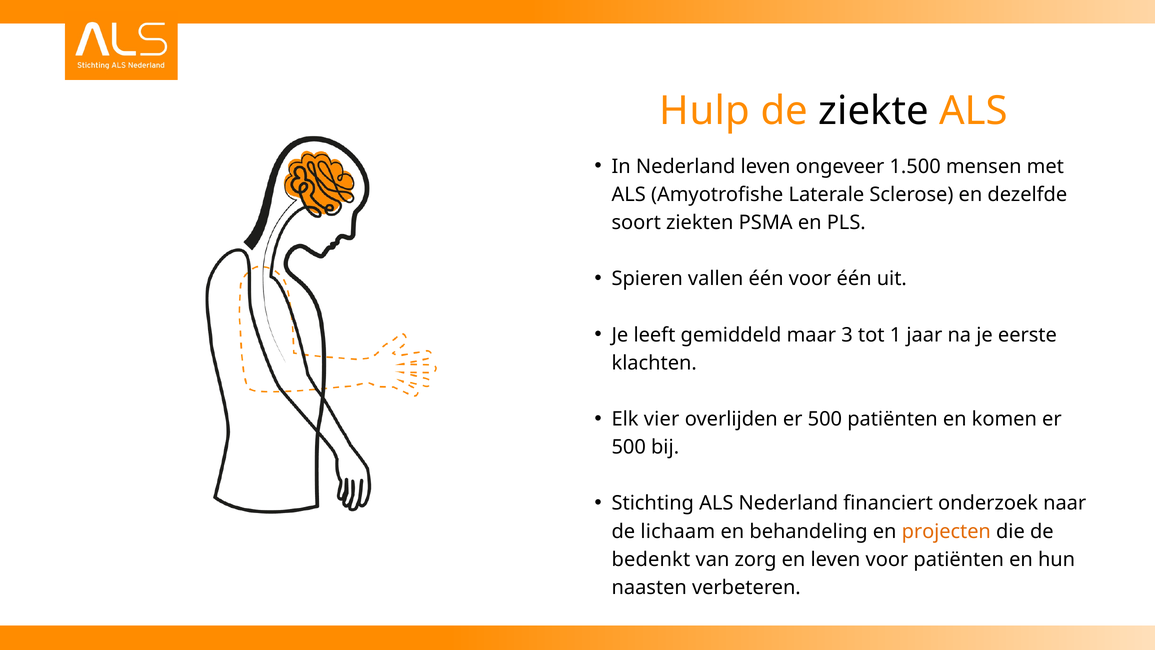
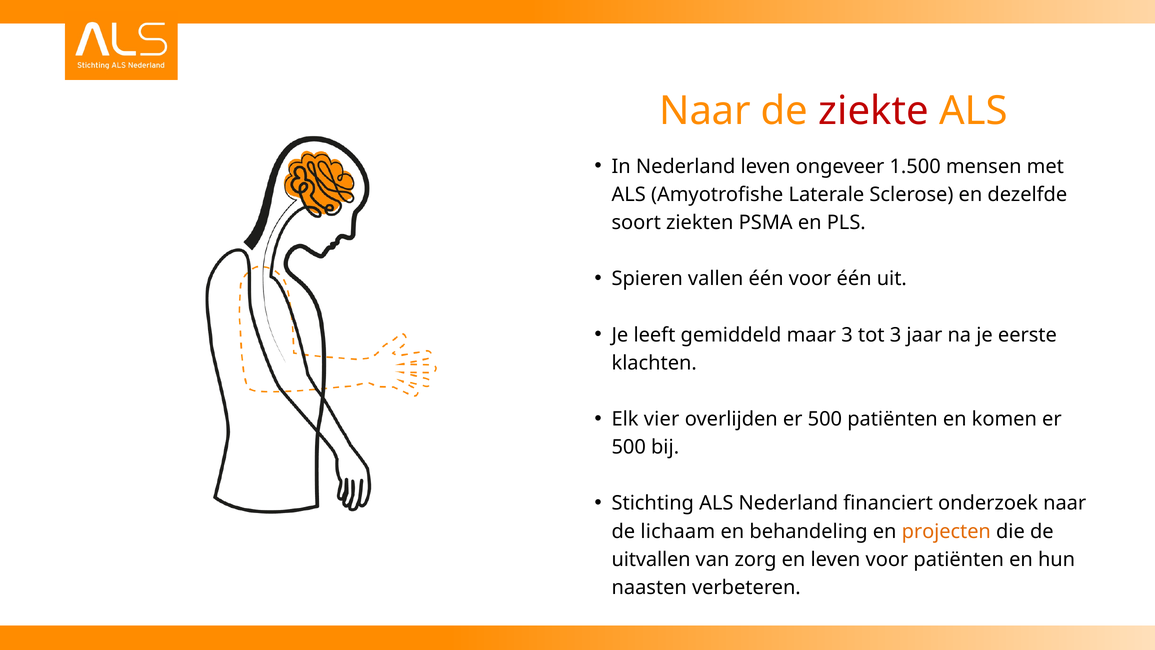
Hulp at (705, 111): Hulp -> Naar
ziekte colour: black -> red
tot 1: 1 -> 3
bedenkt: bedenkt -> uitvallen
